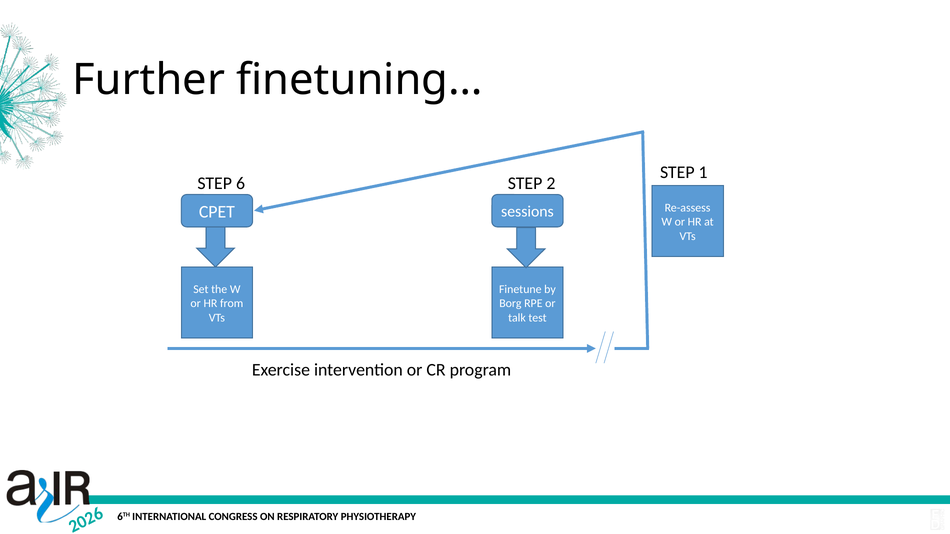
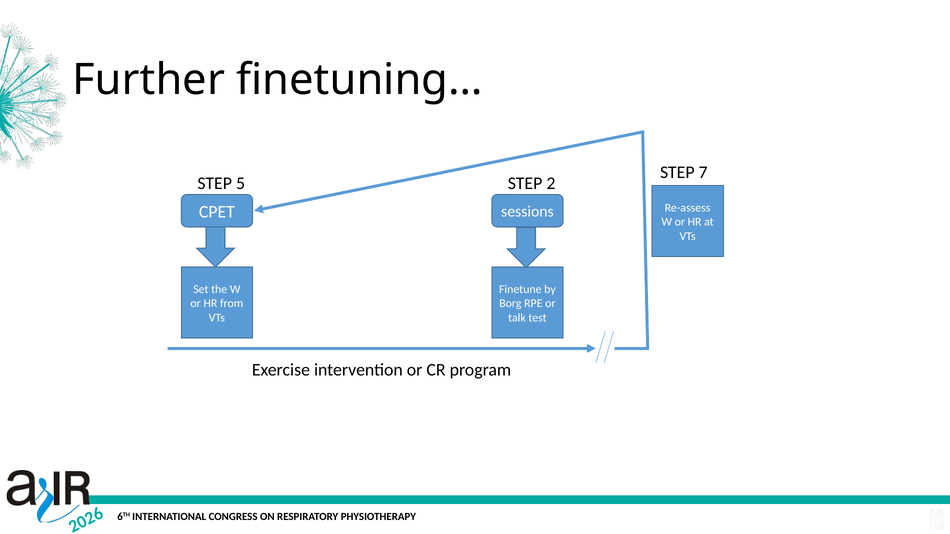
1: 1 -> 7
STEP 6: 6 -> 5
